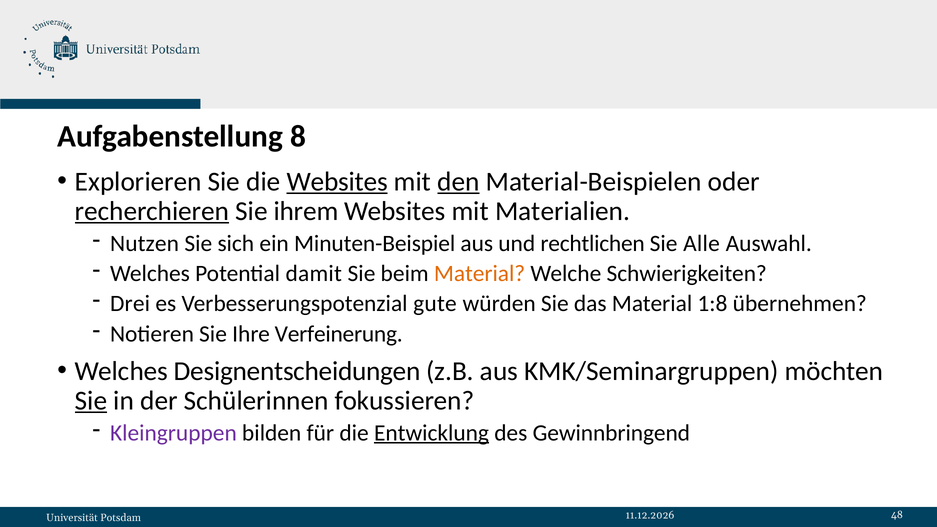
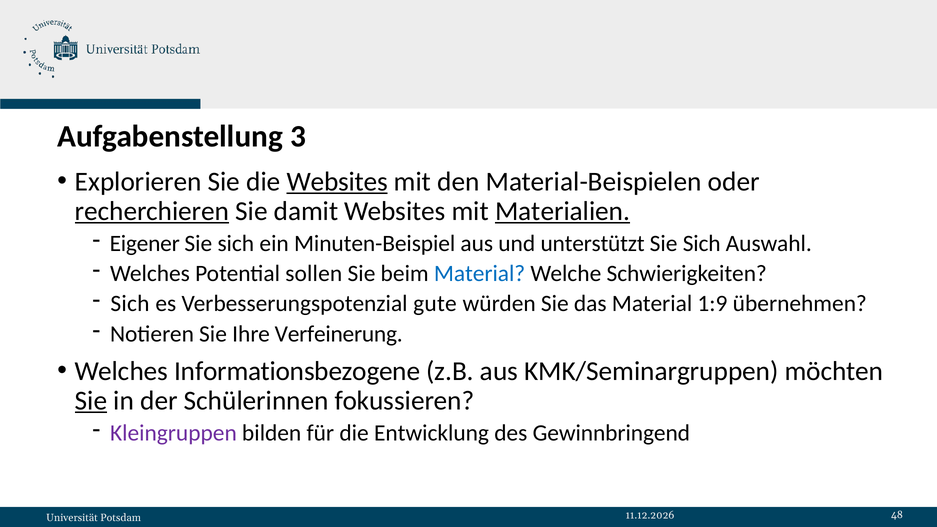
8: 8 -> 3
den underline: present -> none
ihrem: ihrem -> damit
Materialien underline: none -> present
Nutzen: Nutzen -> Eigener
rechtlichen: rechtlichen -> unterstützt
Alle at (701, 243): Alle -> Sich
damit: damit -> sollen
Material at (480, 274) colour: orange -> blue
Drei at (130, 304): Drei -> Sich
1:8: 1:8 -> 1:9
Designentscheidungen: Designentscheidungen -> Informationsbezogene
Entwicklung underline: present -> none
